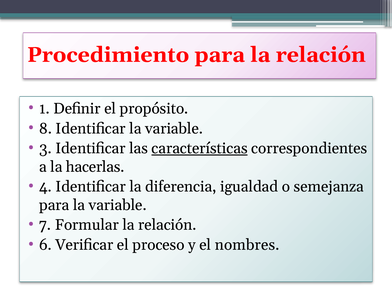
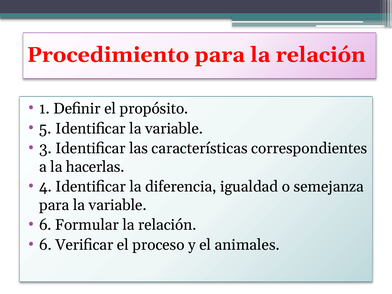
8: 8 -> 5
características underline: present -> none
7 at (45, 225): 7 -> 6
nombres: nombres -> animales
